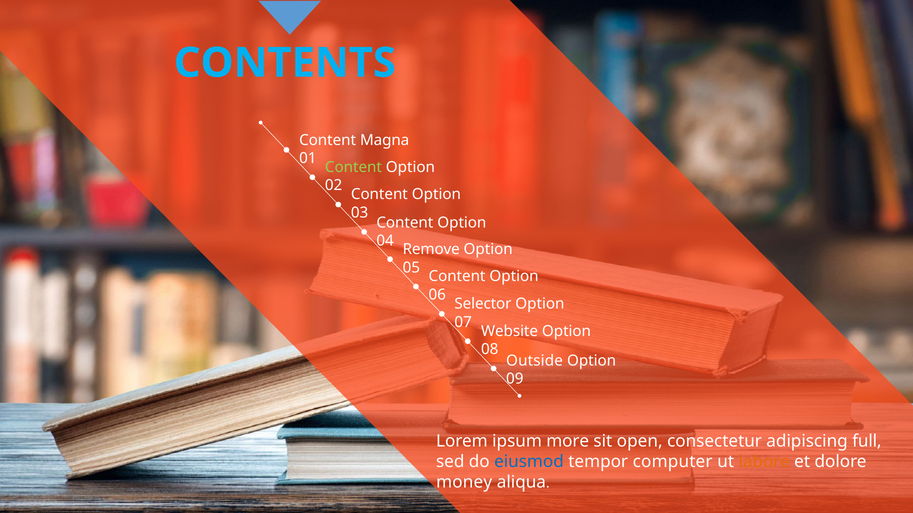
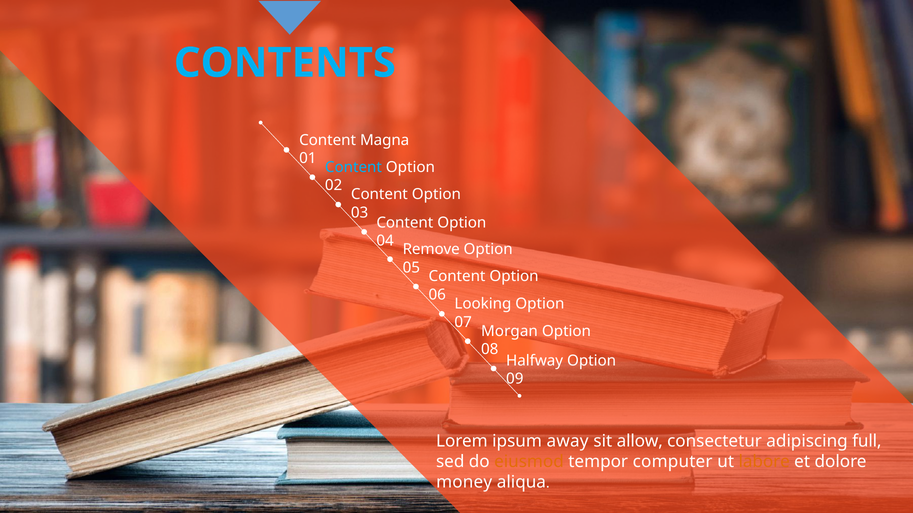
Content at (353, 167) colour: light green -> light blue
Selector: Selector -> Looking
Website: Website -> Morgan
Outside: Outside -> Halfway
more: more -> away
open: open -> allow
eiusmod colour: blue -> orange
